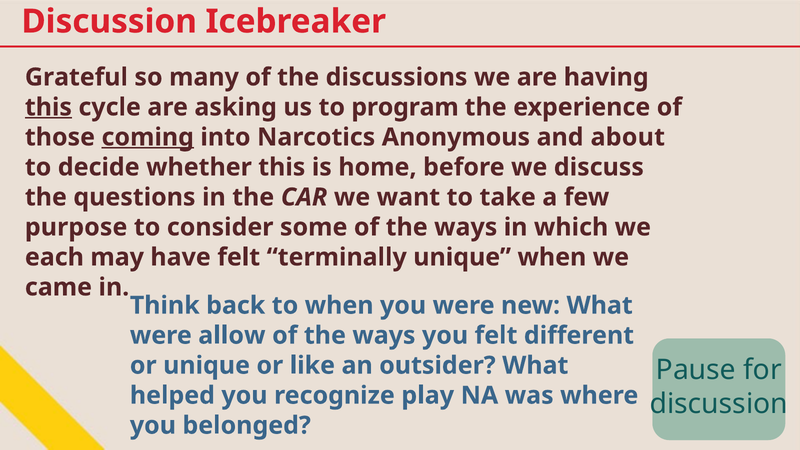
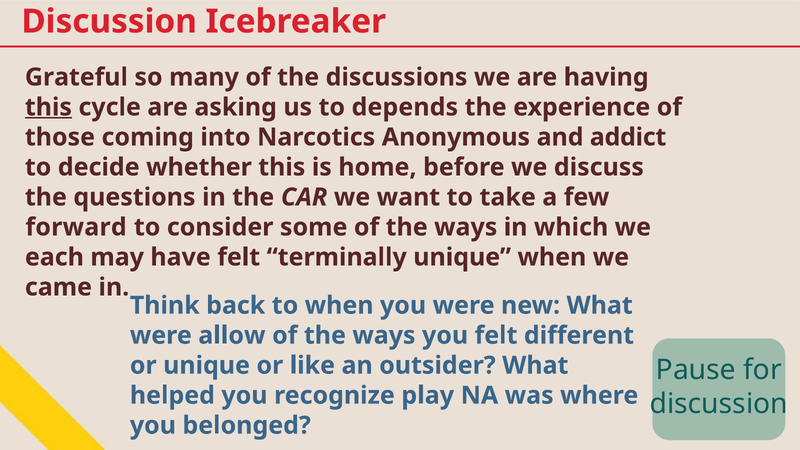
program: program -> depends
coming underline: present -> none
about: about -> addict
purpose: purpose -> forward
